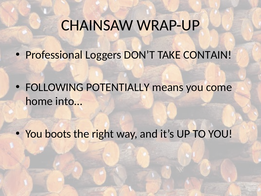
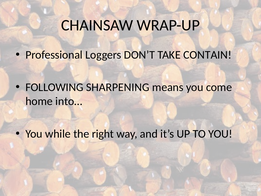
POTENTIALLY: POTENTIALLY -> SHARPENING
boots: boots -> while
